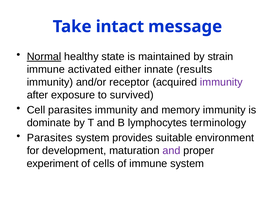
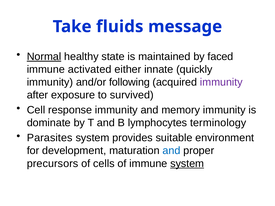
intact: intact -> fluids
strain: strain -> faced
results: results -> quickly
receptor: receptor -> following
Cell parasites: parasites -> response
and at (171, 151) colour: purple -> blue
experiment: experiment -> precursors
system at (187, 164) underline: none -> present
